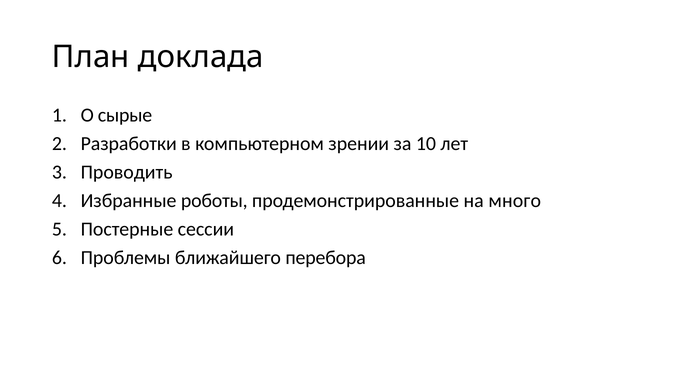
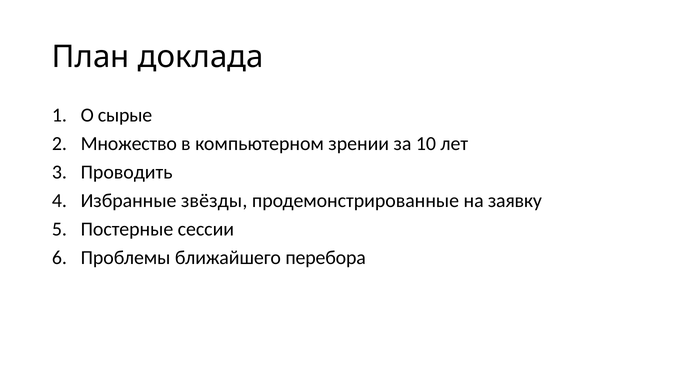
Разработки: Разработки -> Множество
роботы: роботы -> звёзды
много: много -> заявку
